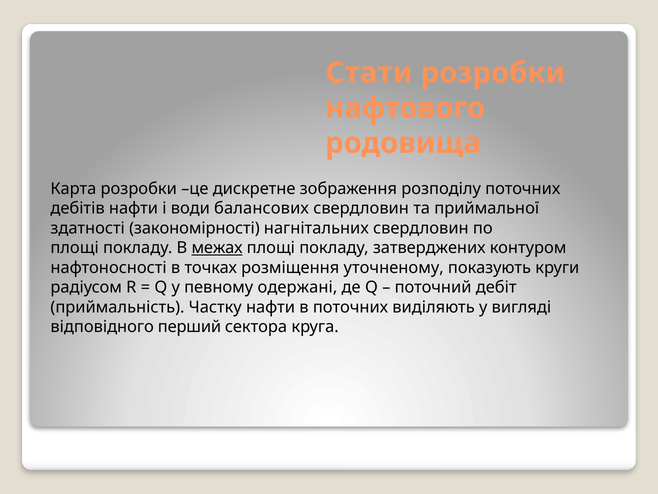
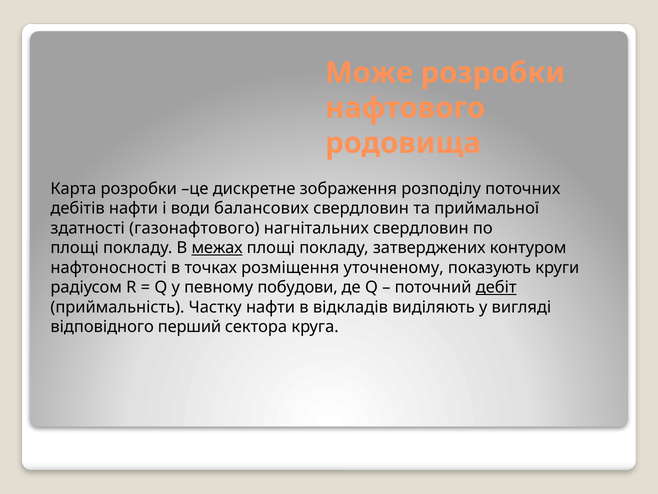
Стати: Стати -> Може
закономірності: закономірності -> газонафтового
одержані: одержані -> побудови
дебіт underline: none -> present
в поточних: поточних -> відкладів
